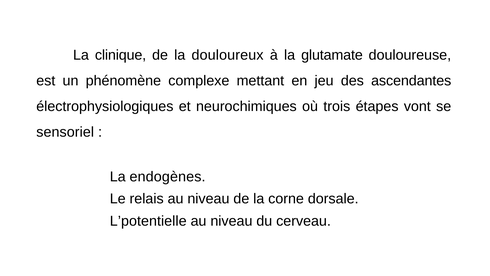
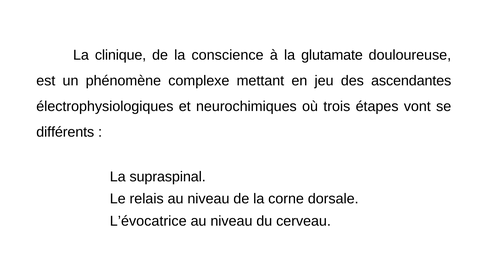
douloureux: douloureux -> conscience
sensoriel: sensoriel -> différents
endogènes: endogènes -> supraspinal
L’potentielle: L’potentielle -> L’évocatrice
